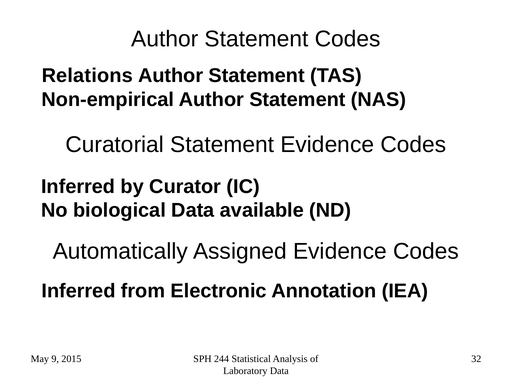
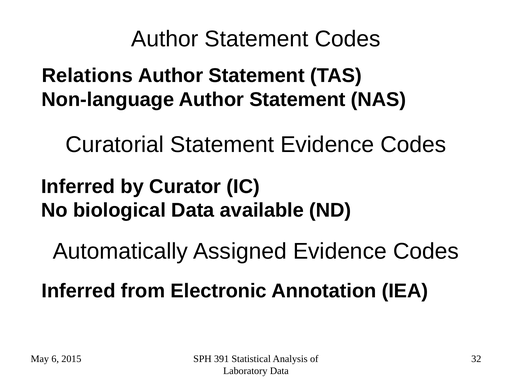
Non-empirical: Non-empirical -> Non-language
9: 9 -> 6
244: 244 -> 391
